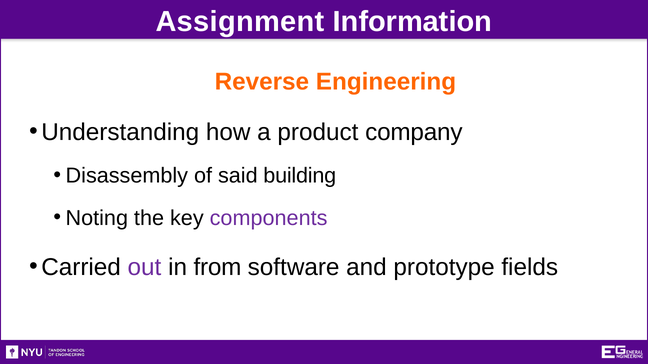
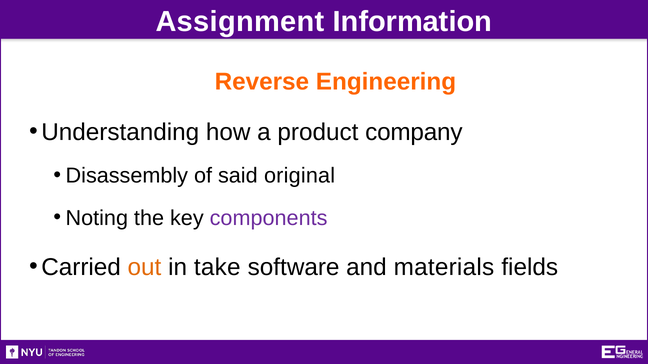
building: building -> original
out colour: purple -> orange
from: from -> take
prototype: prototype -> materials
